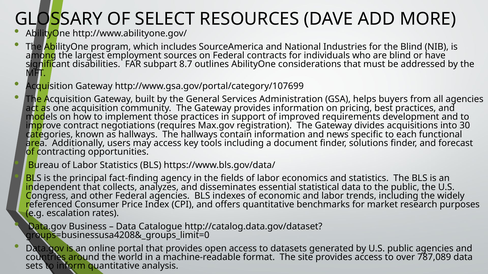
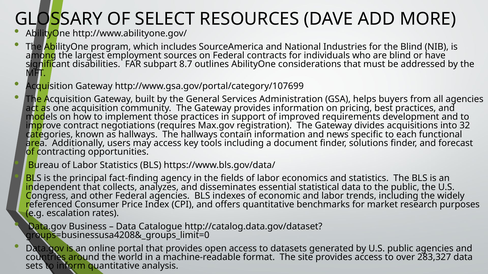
30: 30 -> 32
787,089: 787,089 -> 283,327
